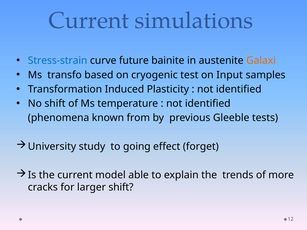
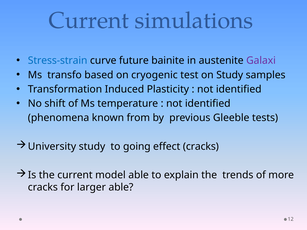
Galaxi colour: orange -> purple
on Input: Input -> Study
effect forget: forget -> cracks
larger shift: shift -> able
